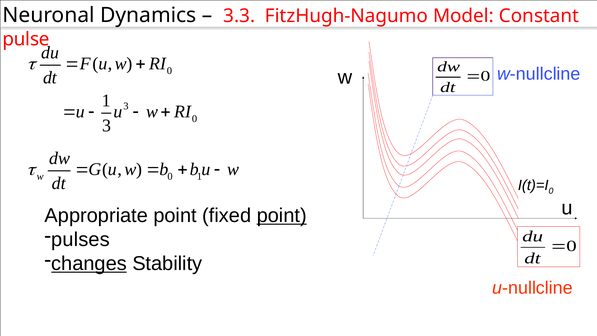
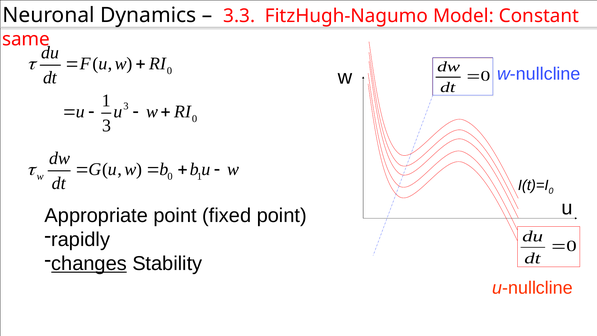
pulse: pulse -> same
point at (282, 215) underline: present -> none
pulses: pulses -> rapidly
